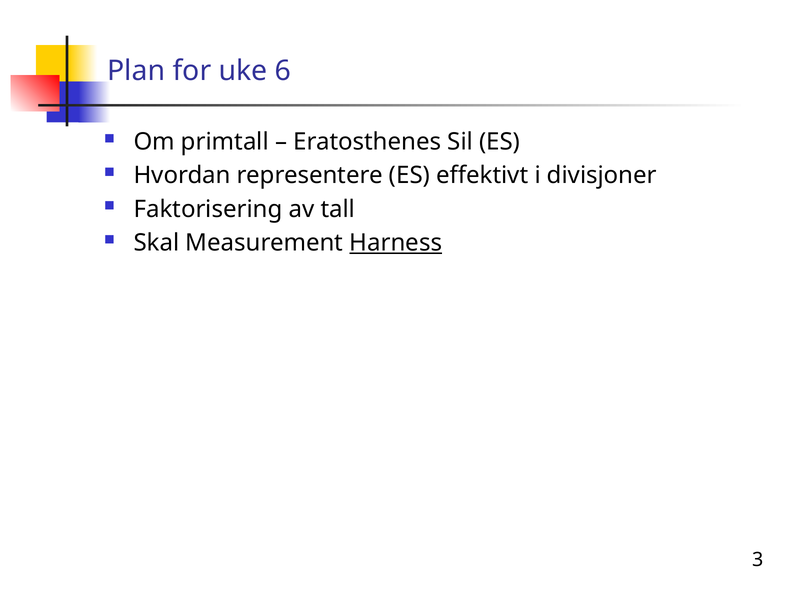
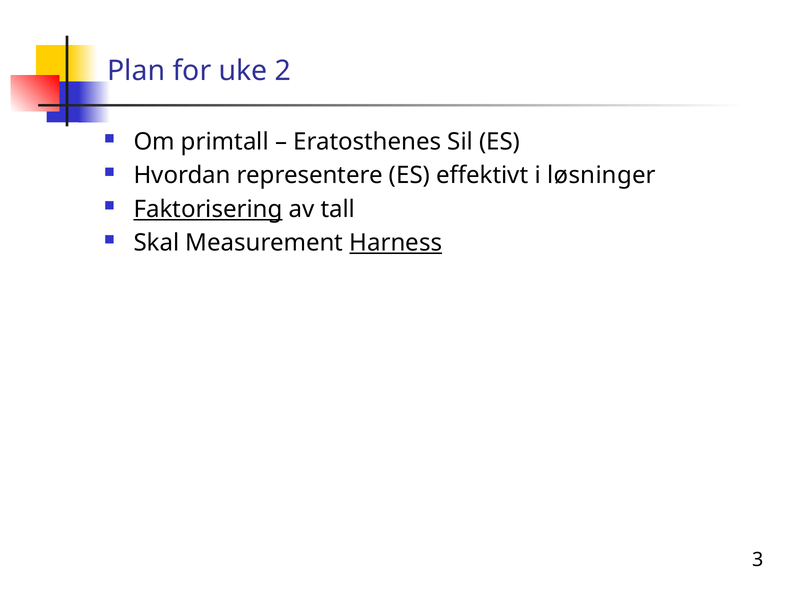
6: 6 -> 2
divisjoner: divisjoner -> løsninger
Faktorisering underline: none -> present
